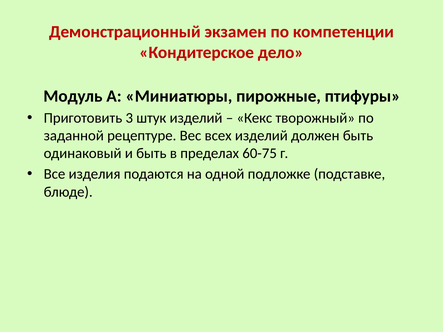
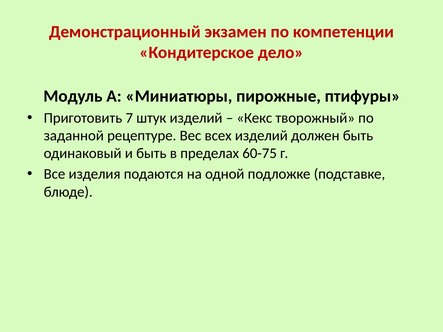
3: 3 -> 7
